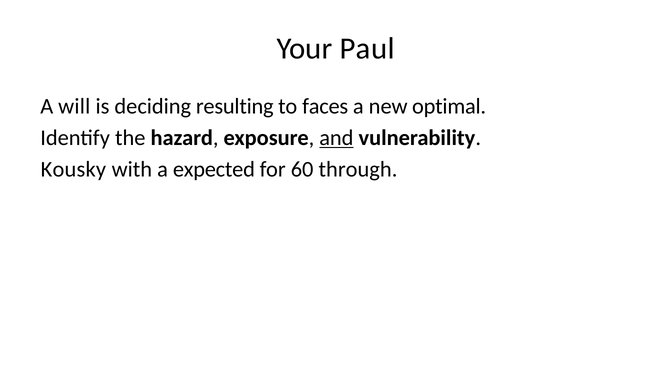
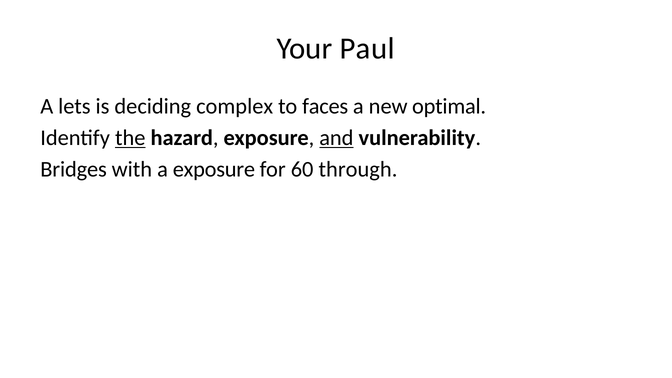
will: will -> lets
resulting: resulting -> complex
the underline: none -> present
Kousky: Kousky -> Bridges
a expected: expected -> exposure
